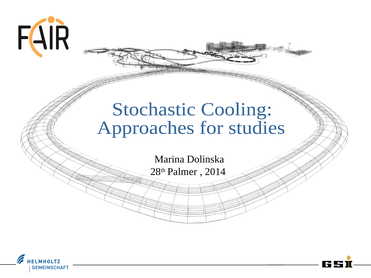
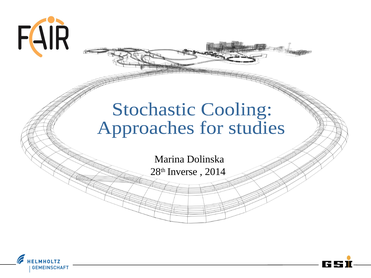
Palmer: Palmer -> Inverse
